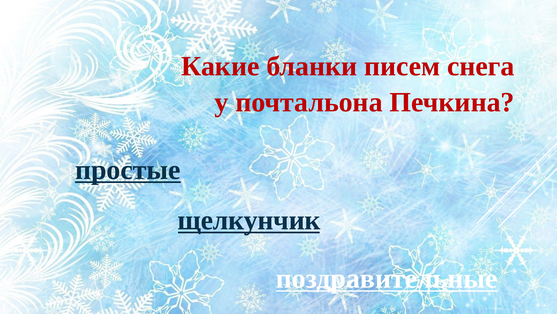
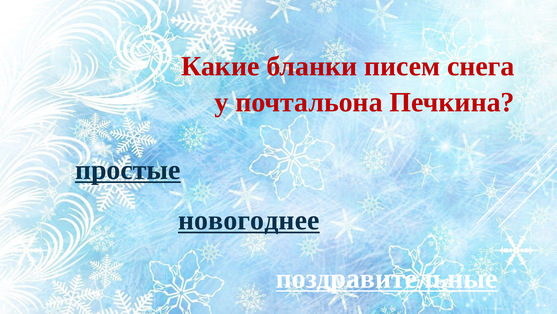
щелкунчик: щелкунчик -> новогоднее
